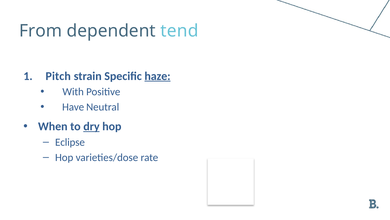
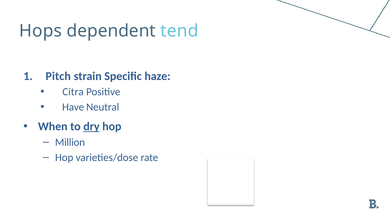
From: From -> Hops
haze underline: present -> none
With: With -> Citra
Eclipse: Eclipse -> Million
